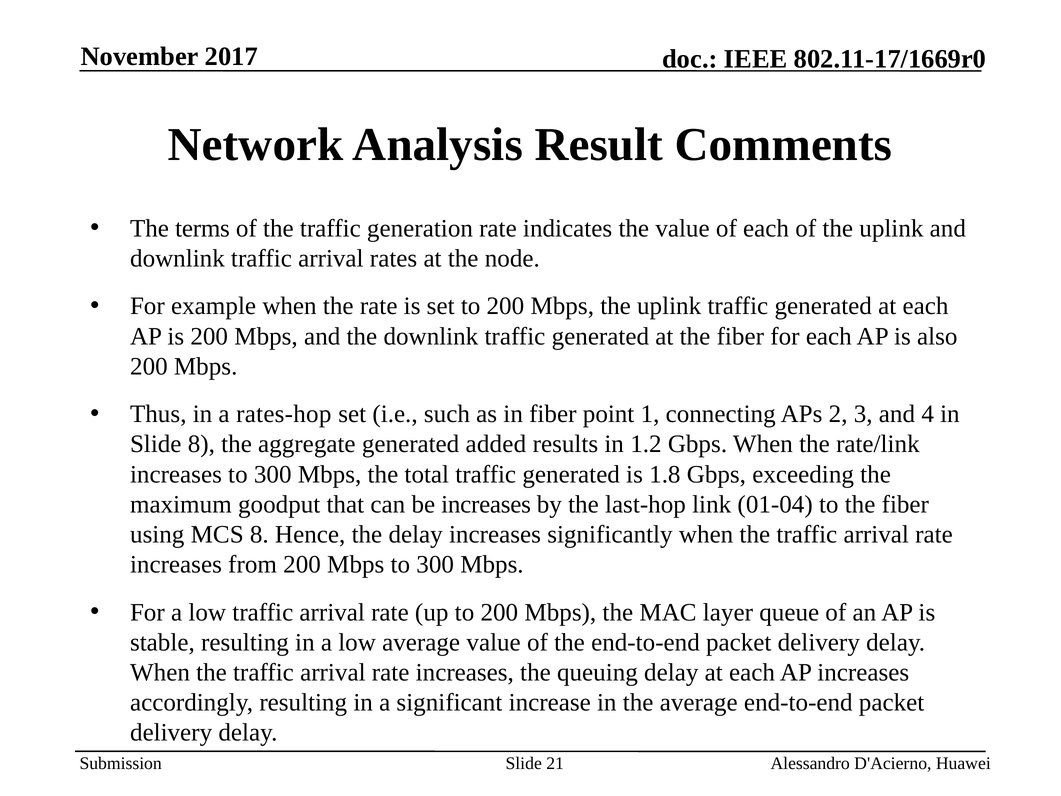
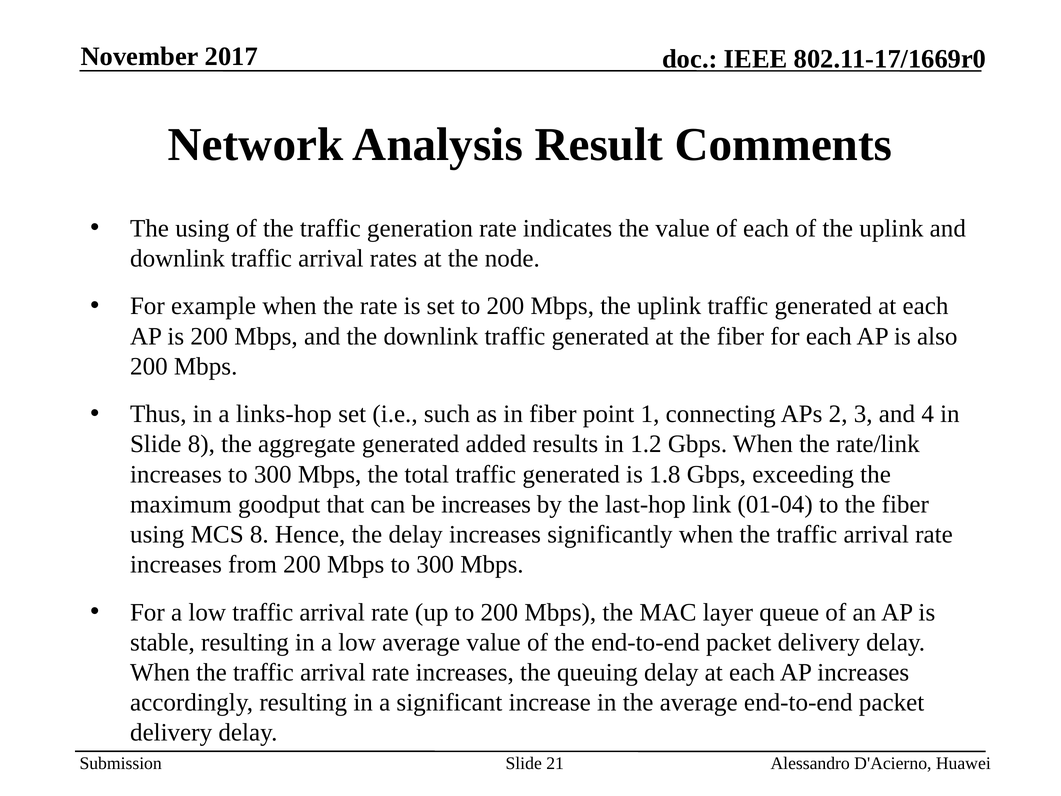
The terms: terms -> using
rates-hop: rates-hop -> links-hop
